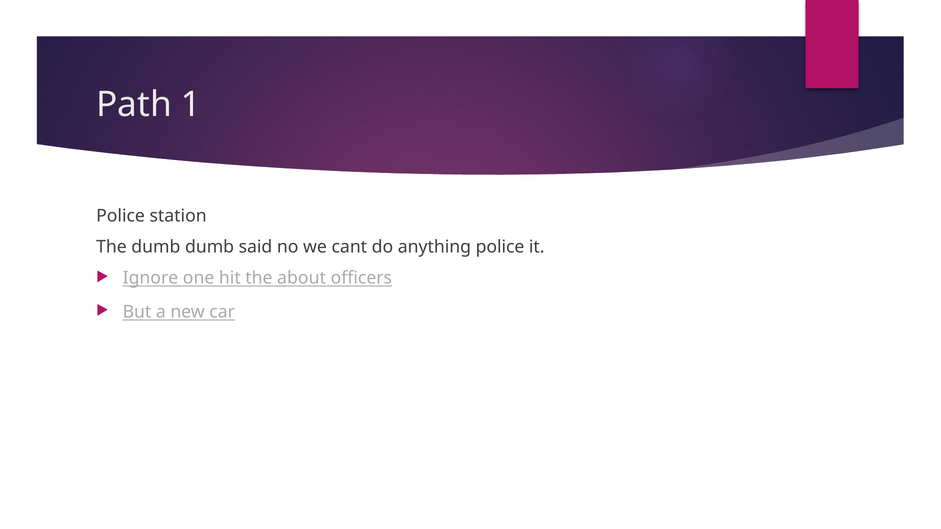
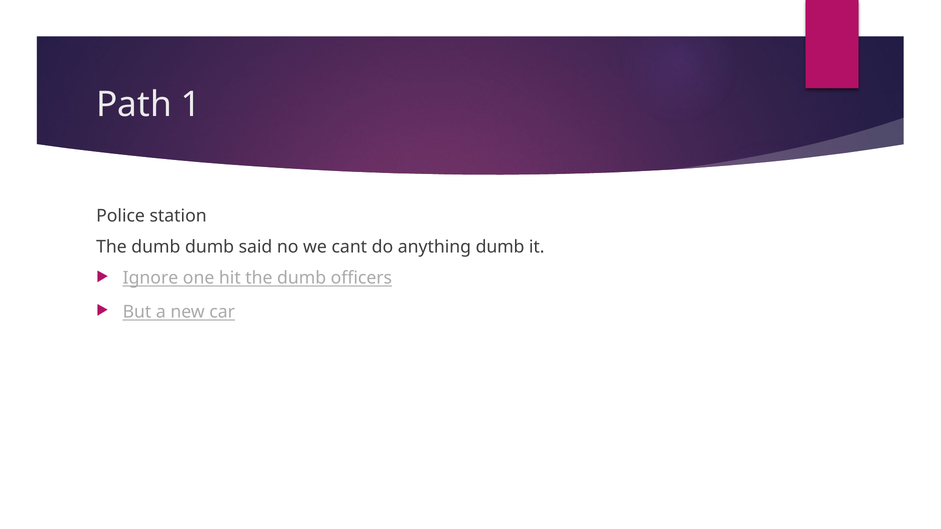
anything police: police -> dumb
hit the about: about -> dumb
